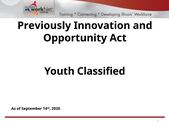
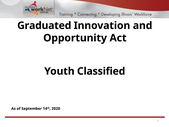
Previously: Previously -> Graduated
